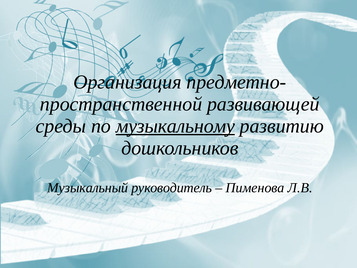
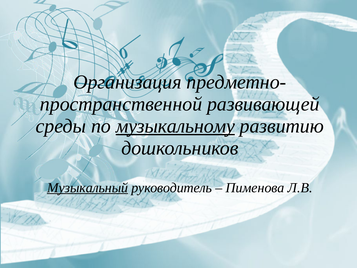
Музыкальный underline: none -> present
